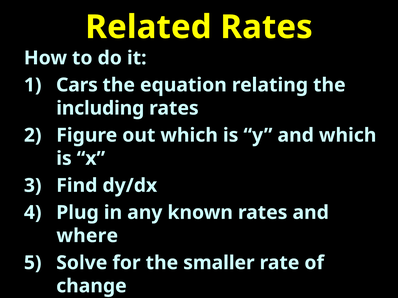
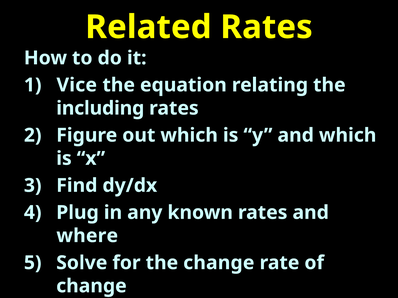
Cars: Cars -> Vice
the smaller: smaller -> change
